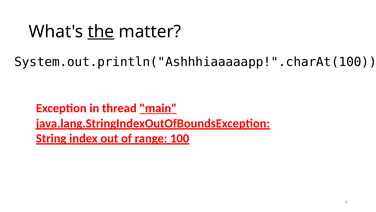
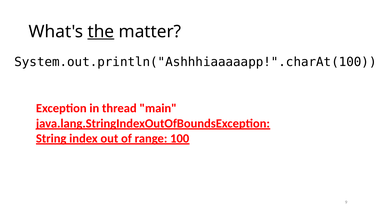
main underline: present -> none
